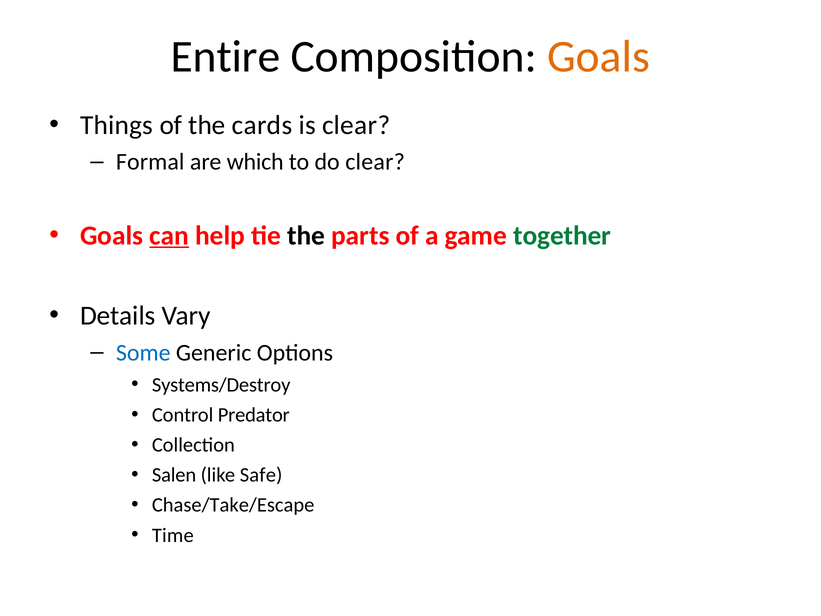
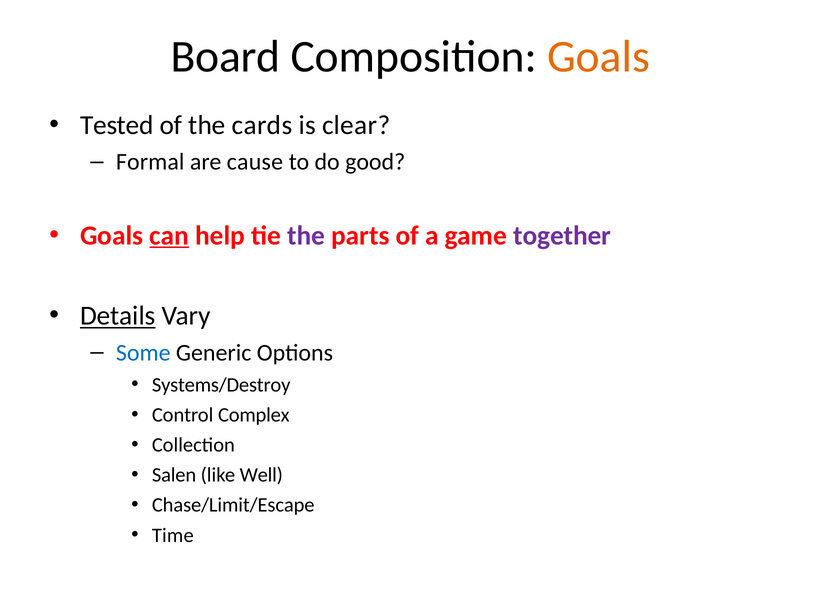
Entire: Entire -> Board
Things: Things -> Tested
which: which -> cause
do clear: clear -> good
the at (306, 235) colour: black -> purple
together colour: green -> purple
Details underline: none -> present
Predator: Predator -> Complex
Safe: Safe -> Well
Chase/Take/Escape: Chase/Take/Escape -> Chase/Limit/Escape
